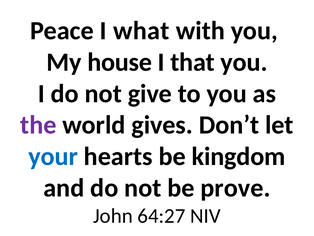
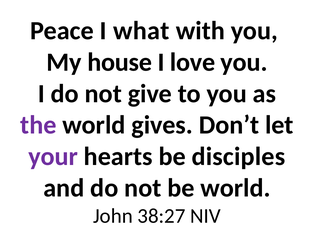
that: that -> love
your colour: blue -> purple
kingdom: kingdom -> disciples
be prove: prove -> world
64:27: 64:27 -> 38:27
